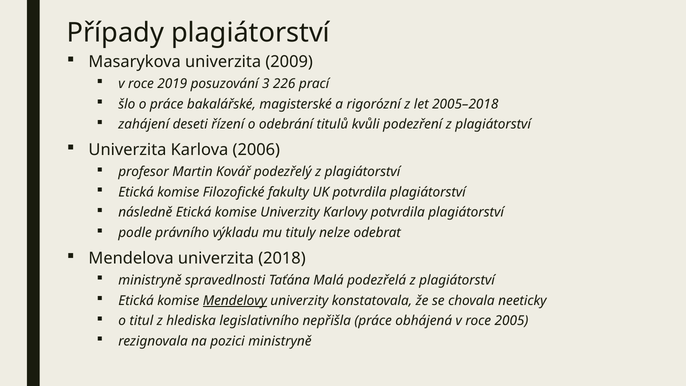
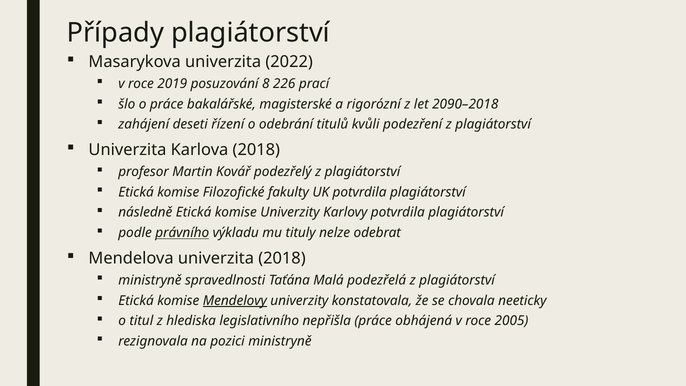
2009: 2009 -> 2022
3: 3 -> 8
2005–2018: 2005–2018 -> 2090–2018
Karlova 2006: 2006 -> 2018
právního underline: none -> present
